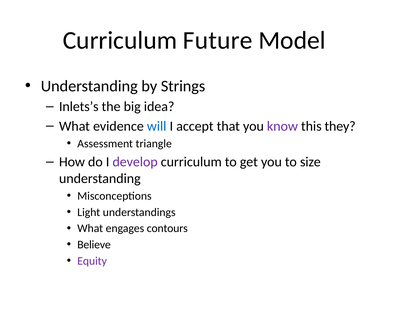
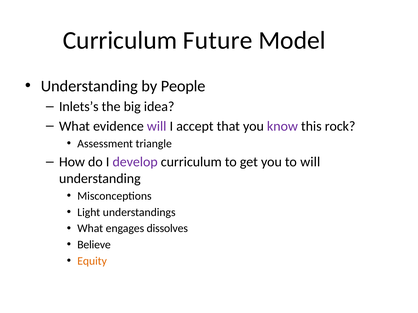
Strings: Strings -> People
will at (157, 126) colour: blue -> purple
they: they -> rock
to size: size -> will
contours: contours -> dissolves
Equity colour: purple -> orange
